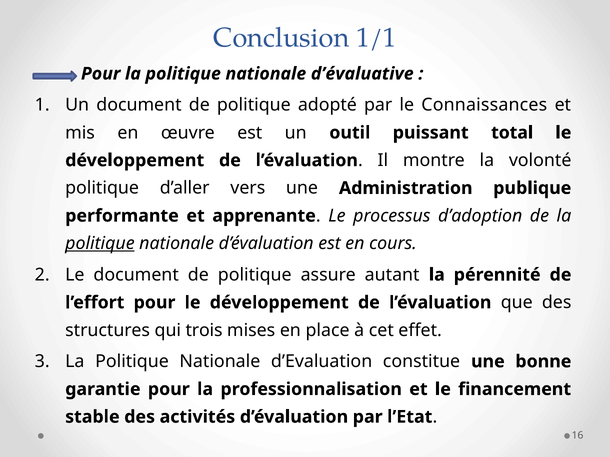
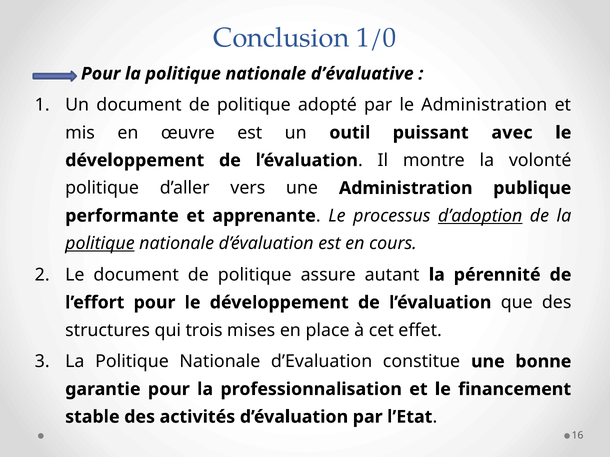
1/1: 1/1 -> 1/0
le Connaissances: Connaissances -> Administration
total: total -> avec
d’adoption underline: none -> present
